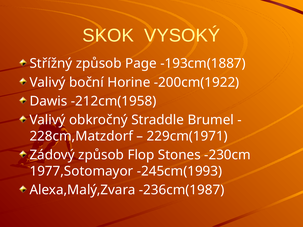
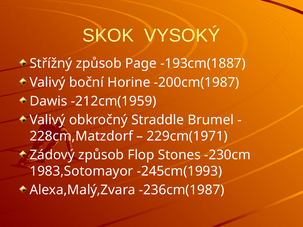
-200cm(1922: -200cm(1922 -> -200cm(1987
-212cm(1958: -212cm(1958 -> -212cm(1959
1977,Sotomayor: 1977,Sotomayor -> 1983,Sotomayor
